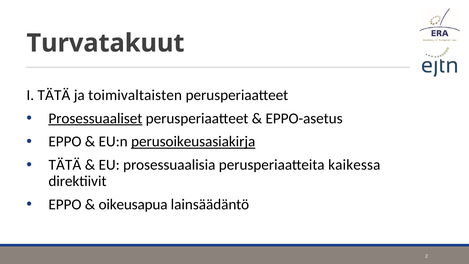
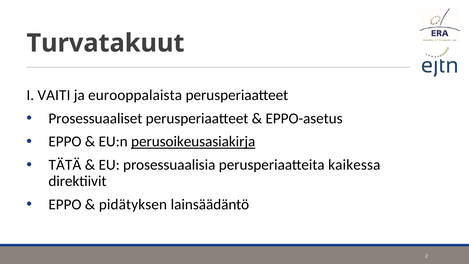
I TÄTÄ: TÄTÄ -> VAITI
toimivaltaisten: toimivaltaisten -> eurooppalaista
Prosessuaaliset underline: present -> none
oikeusapua: oikeusapua -> pidätyksen
